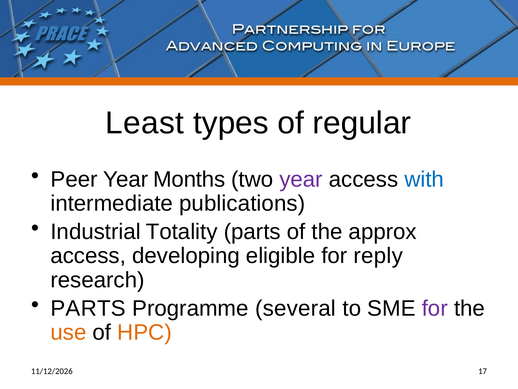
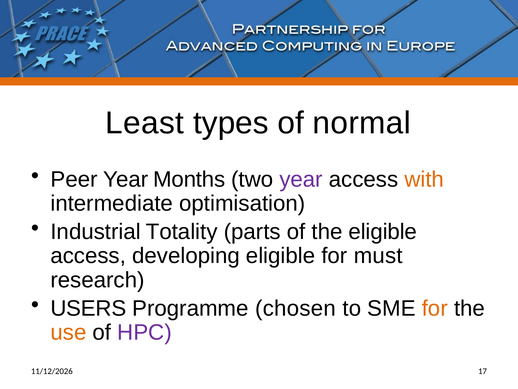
regular: regular -> normal
with colour: blue -> orange
publications: publications -> optimisation
the approx: approx -> eligible
reply: reply -> must
PARTS at (88, 308): PARTS -> USERS
several: several -> chosen
for at (435, 308) colour: purple -> orange
HPC colour: orange -> purple
